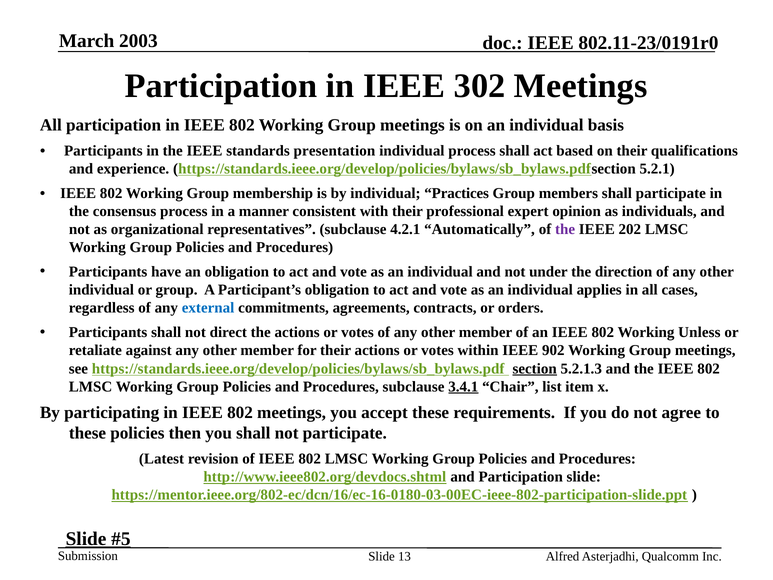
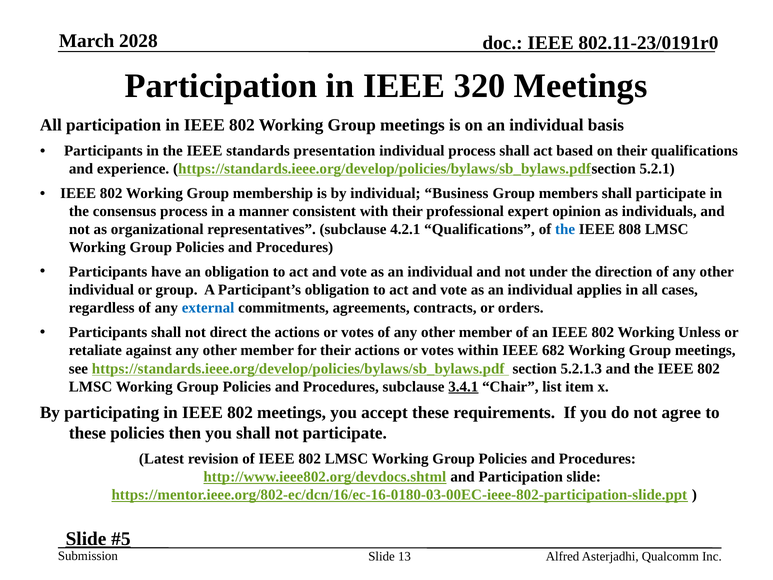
2003: 2003 -> 2028
302: 302 -> 320
Practices: Practices -> Business
4.2.1 Automatically: Automatically -> Qualifications
the at (565, 229) colour: purple -> blue
202: 202 -> 808
902: 902 -> 682
section underline: present -> none
